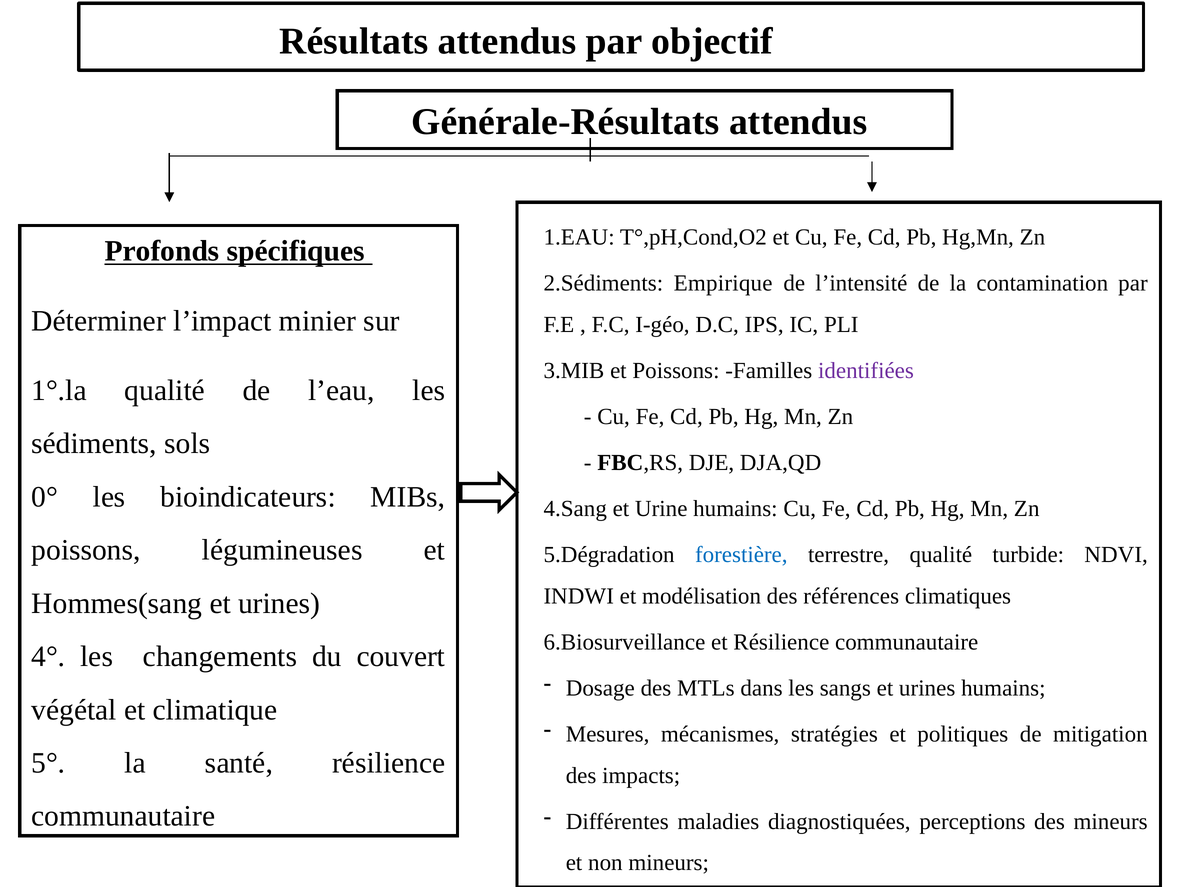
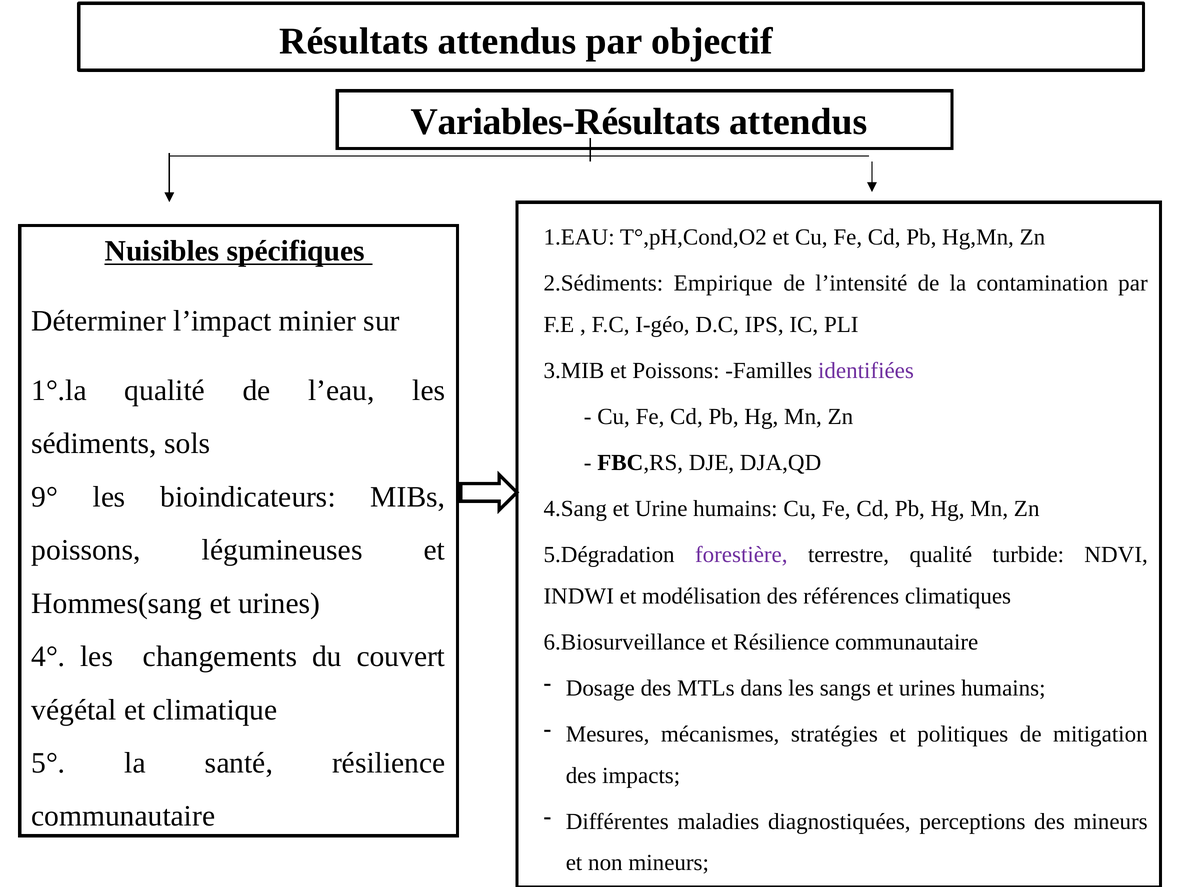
Générale-Résultats: Générale-Résultats -> Variables-Résultats
Profonds: Profonds -> Nuisibles
0°: 0° -> 9°
forestière colour: blue -> purple
